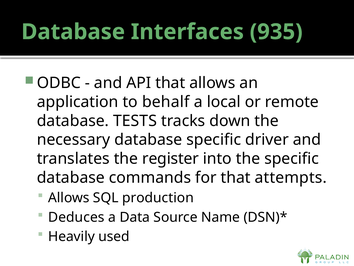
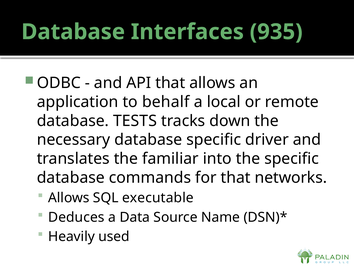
register: register -> familiar
attempts: attempts -> networks
production: production -> executable
